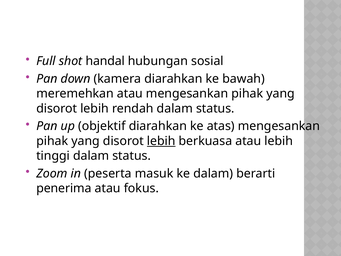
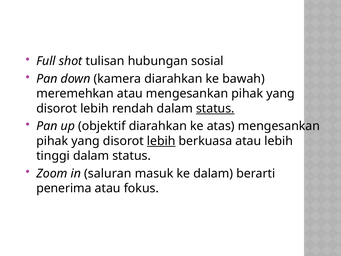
handal: handal -> tulisan
status at (215, 108) underline: none -> present
peserta: peserta -> saluran
